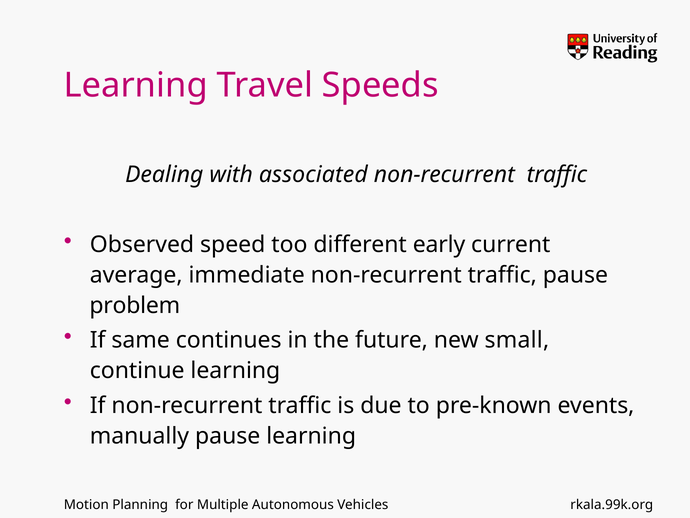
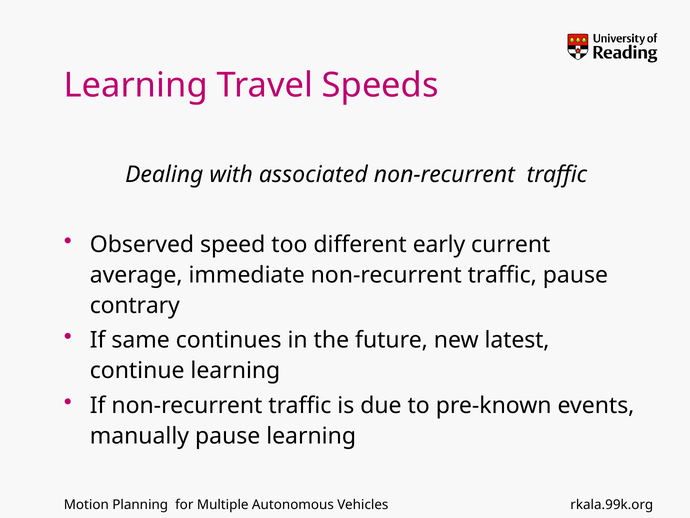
problem: problem -> contrary
small: small -> latest
